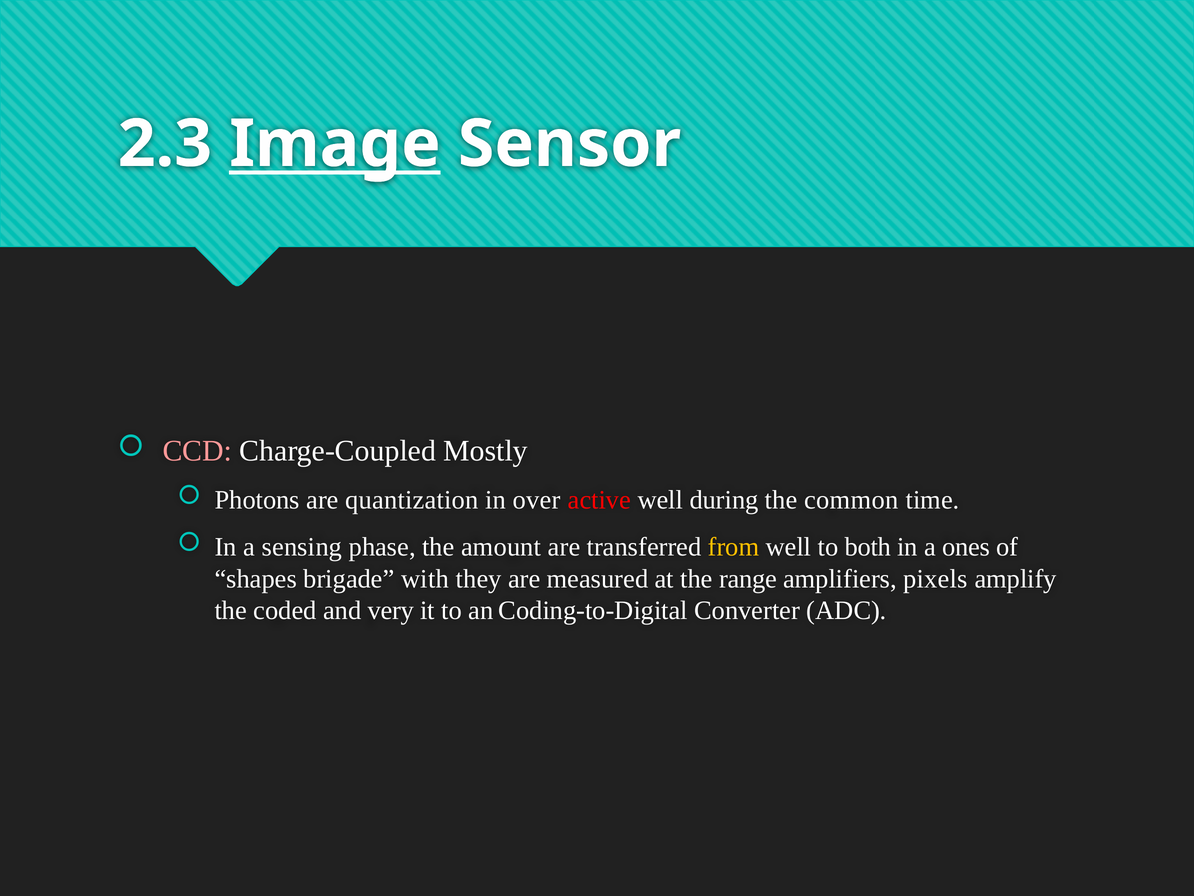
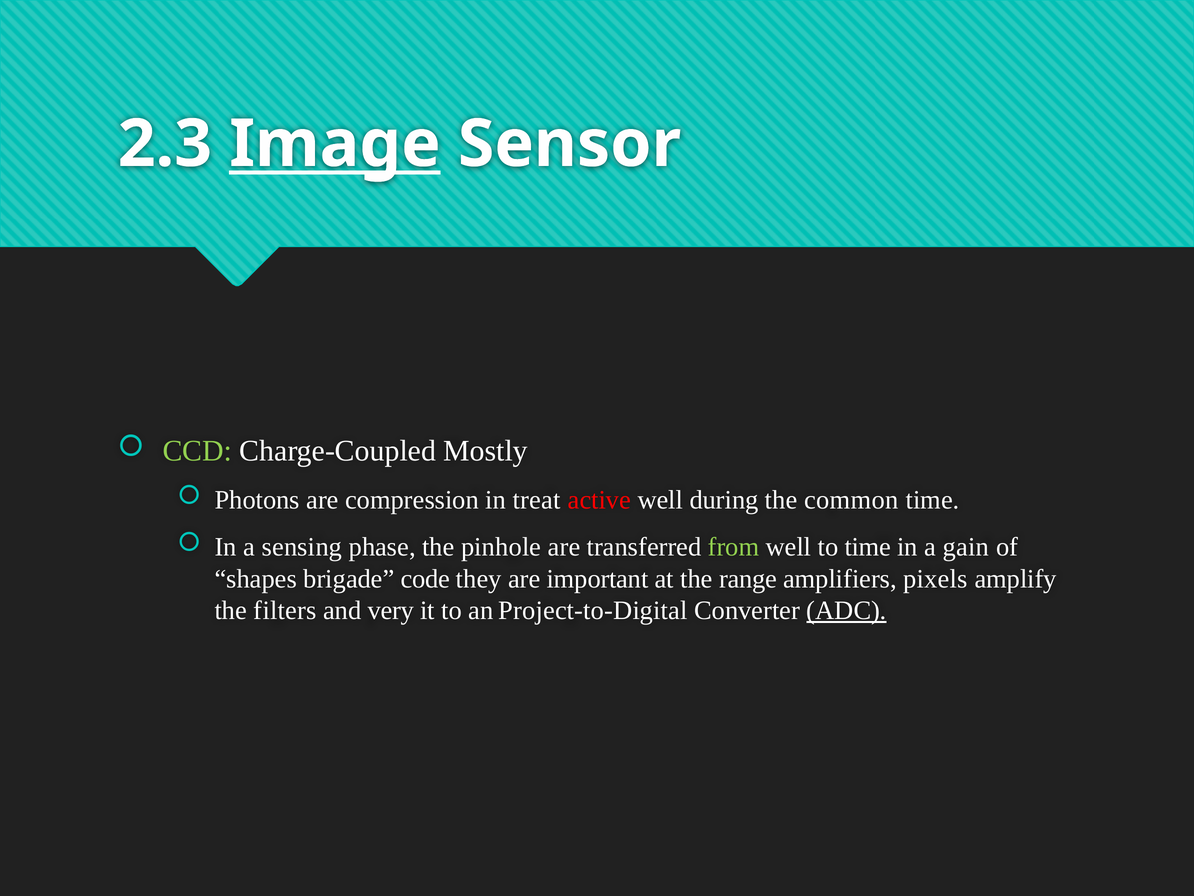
CCD colour: pink -> light green
quantization: quantization -> compression
over: over -> treat
amount: amount -> pinhole
from colour: yellow -> light green
to both: both -> time
ones: ones -> gain
with: with -> code
measured: measured -> important
coded: coded -> filters
Coding-to-Digital: Coding-to-Digital -> Project-to-Digital
ADC underline: none -> present
